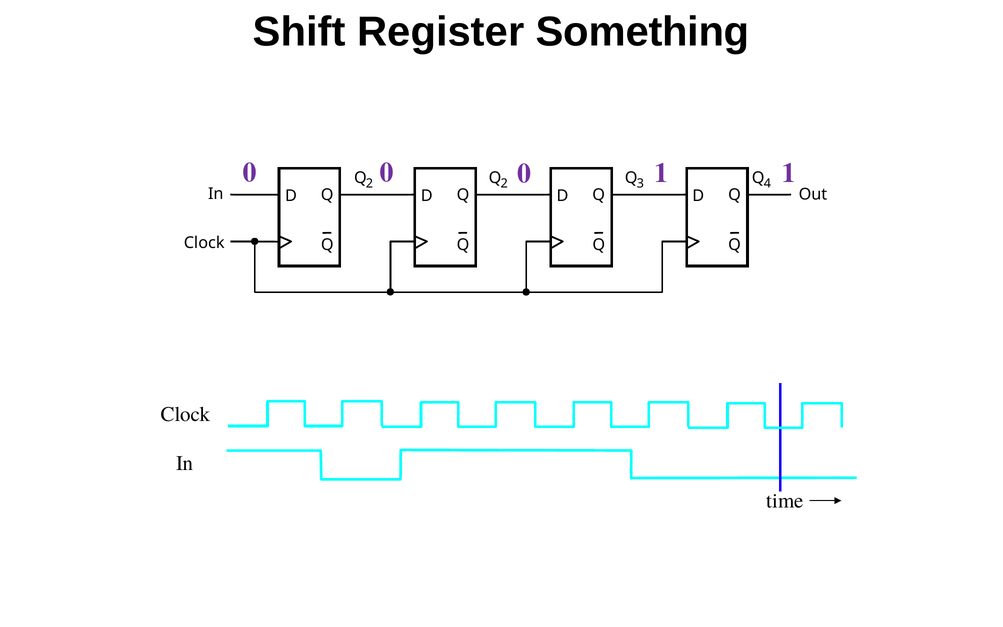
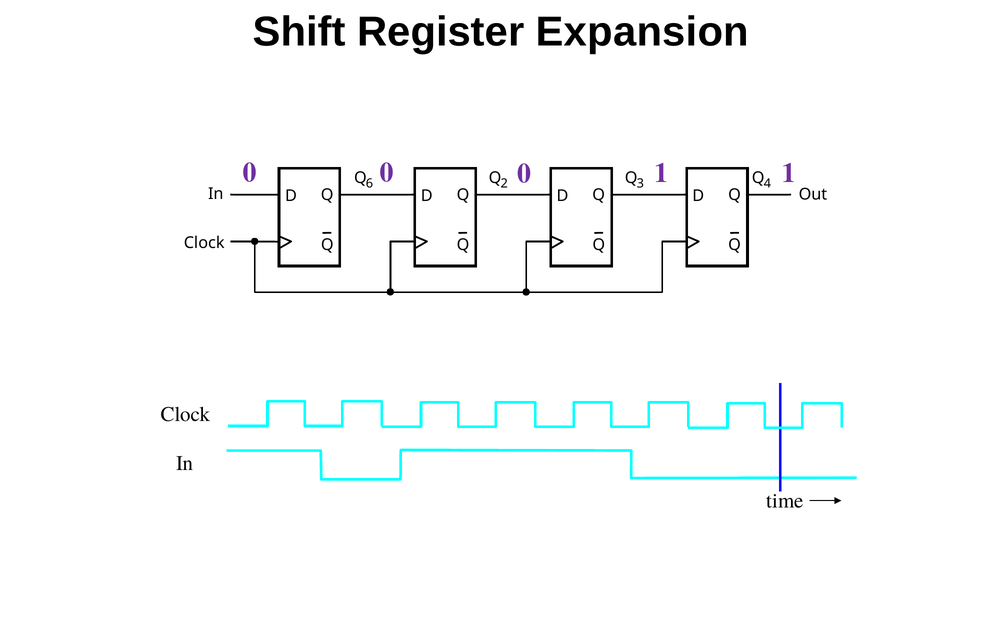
Something: Something -> Expansion
2 at (369, 184): 2 -> 6
